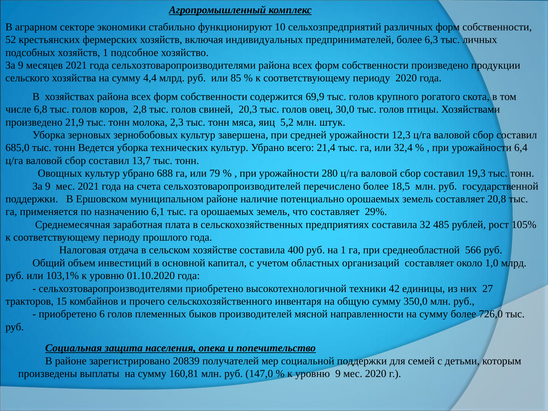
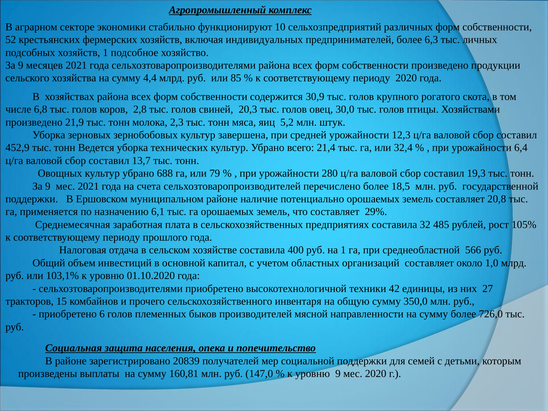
69,9: 69,9 -> 30,9
685,0: 685,0 -> 452,9
